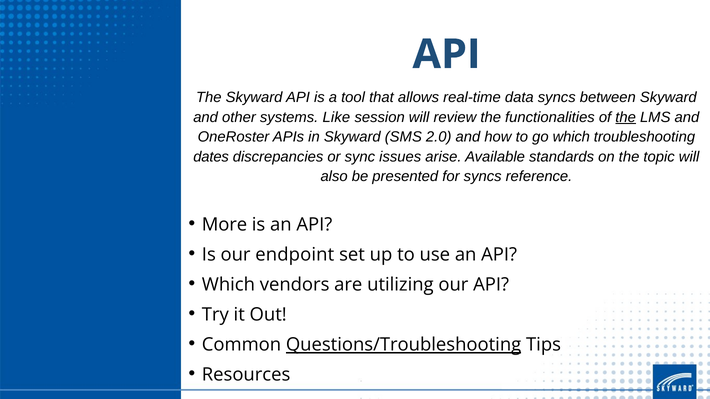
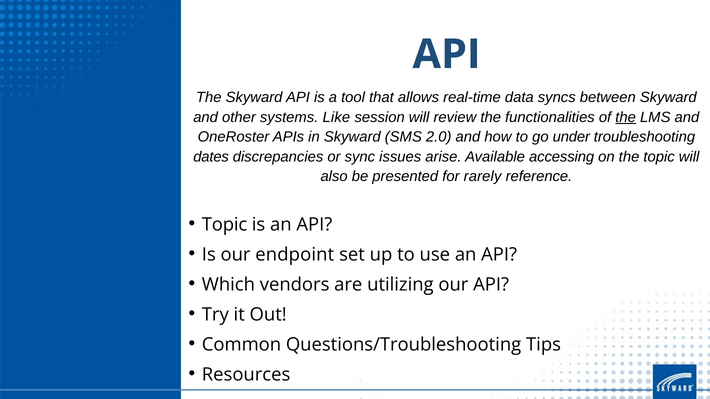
go which: which -> under
standards: standards -> accessing
for syncs: syncs -> rarely
More at (225, 225): More -> Topic
Questions/Troubleshooting underline: present -> none
